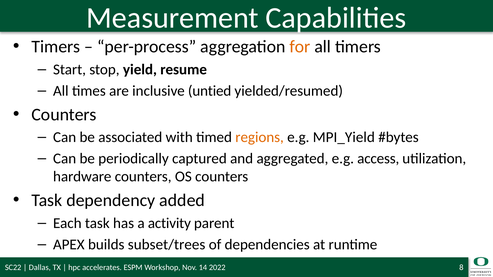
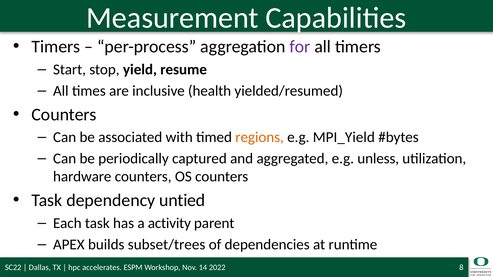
for colour: orange -> purple
untied: untied -> health
access: access -> unless
added: added -> untied
